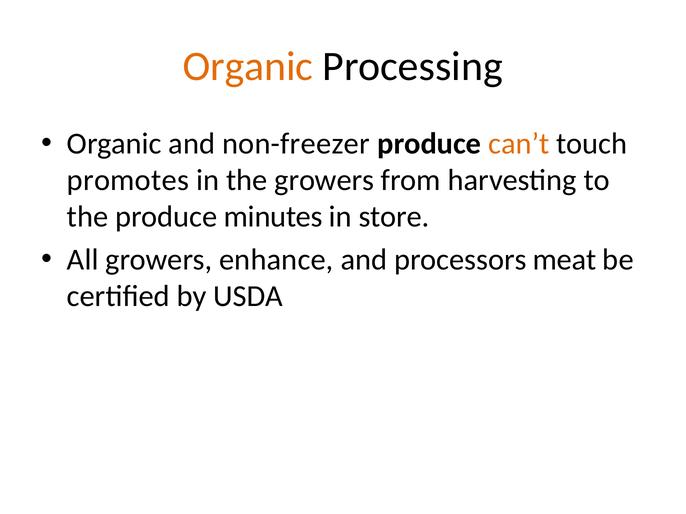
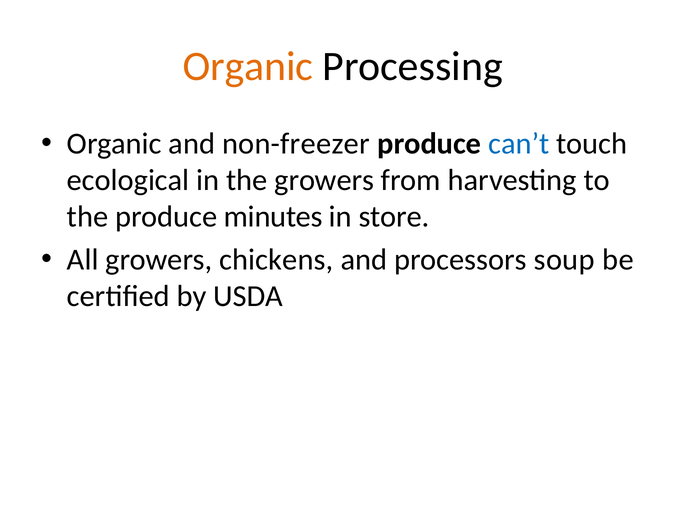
can’t colour: orange -> blue
promotes: promotes -> ecological
enhance: enhance -> chickens
meat: meat -> soup
